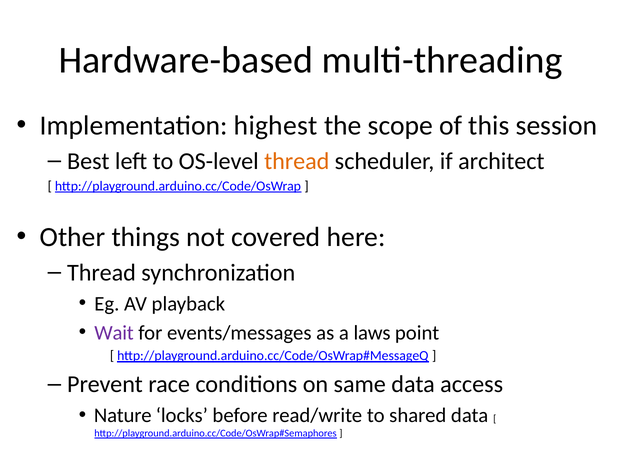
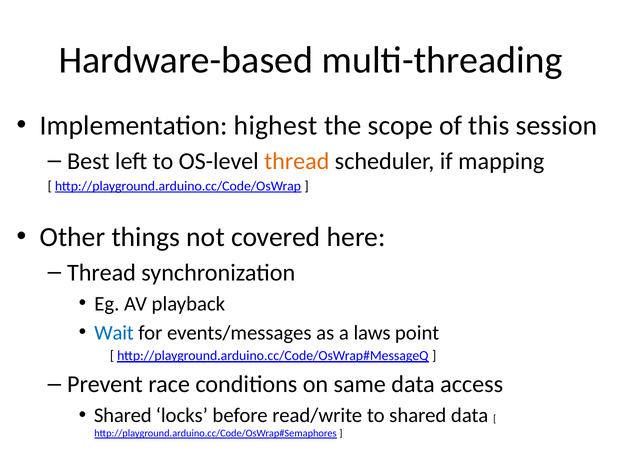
architect: architect -> mapping
Wait colour: purple -> blue
Nature at (123, 415): Nature -> Shared
